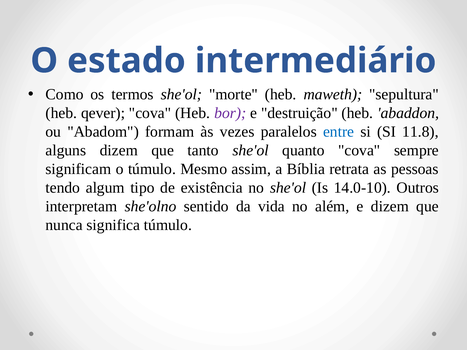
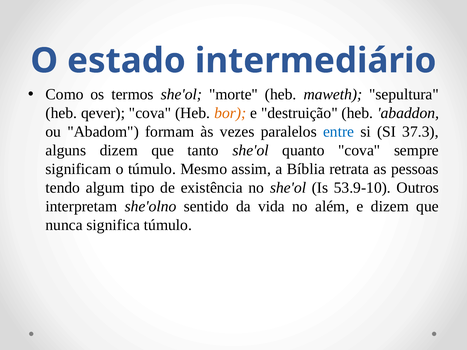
bor colour: purple -> orange
11.8: 11.8 -> 37.3
14.0-10: 14.0-10 -> 53.9-10
